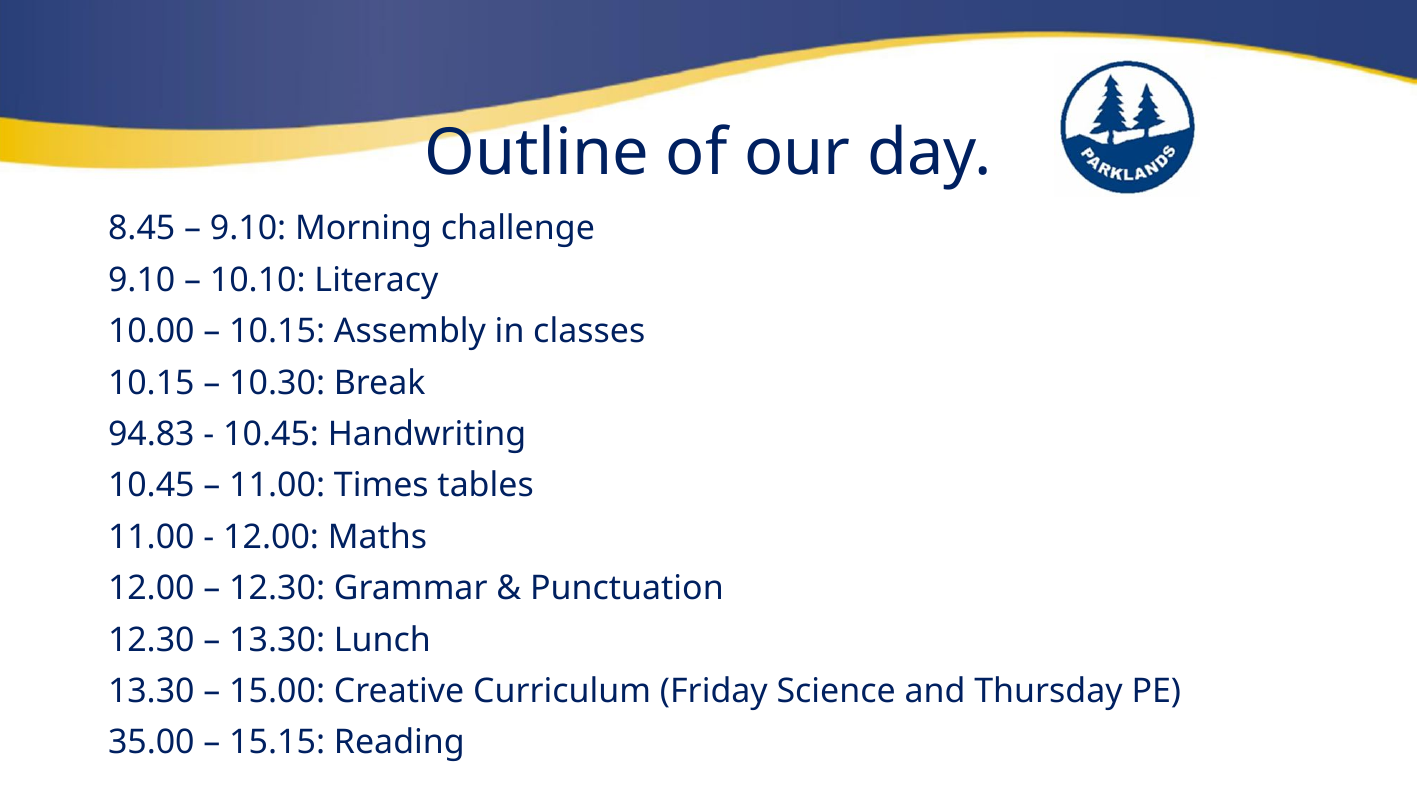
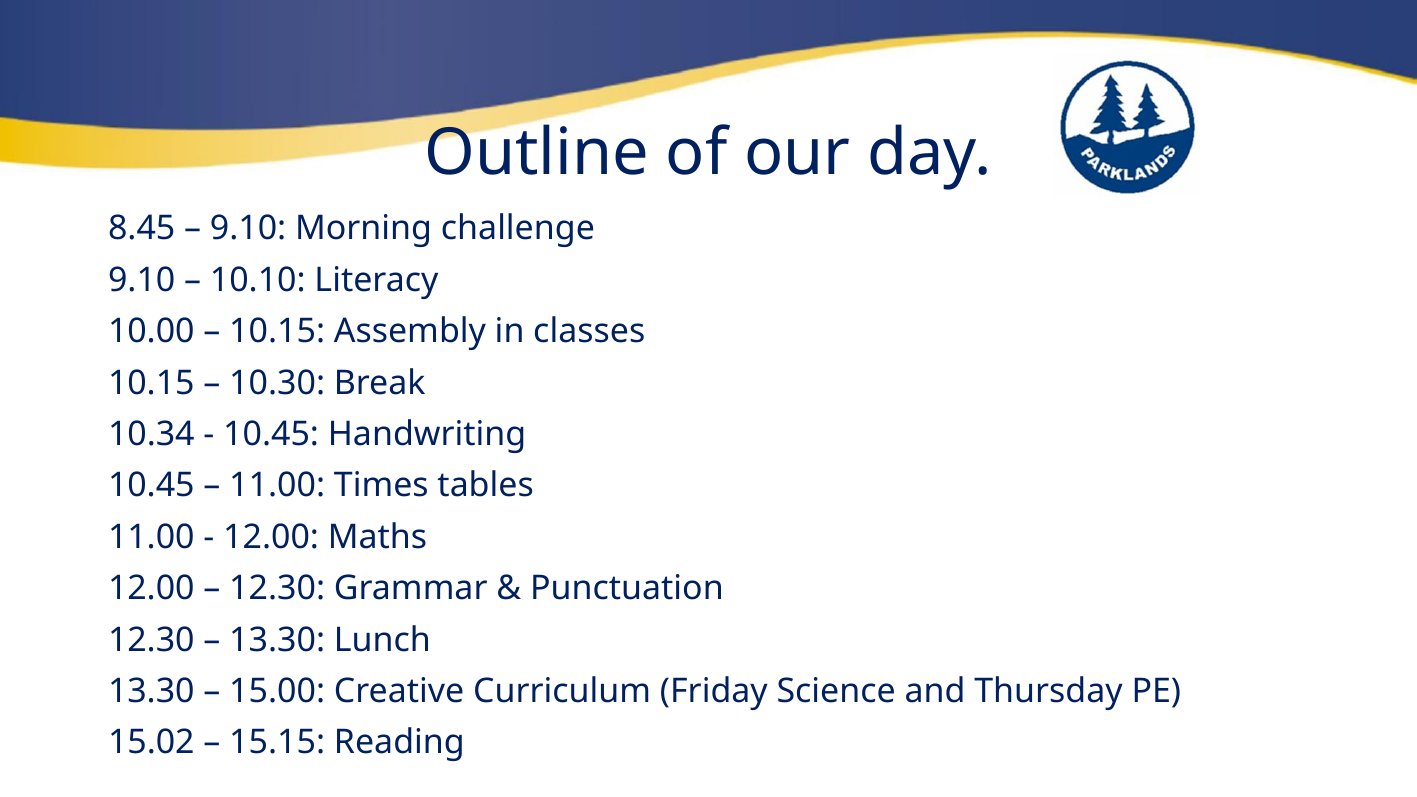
94.83: 94.83 -> 10.34
35.00: 35.00 -> 15.02
